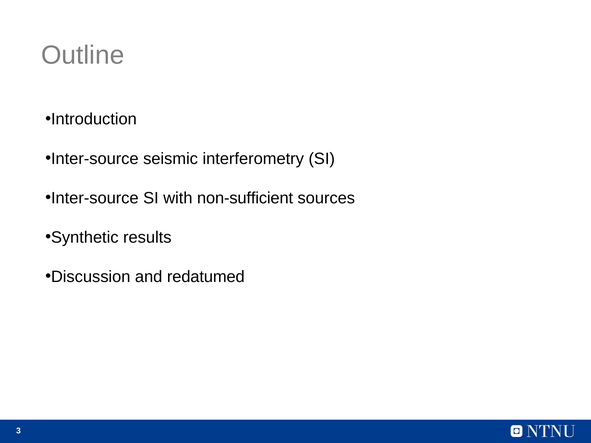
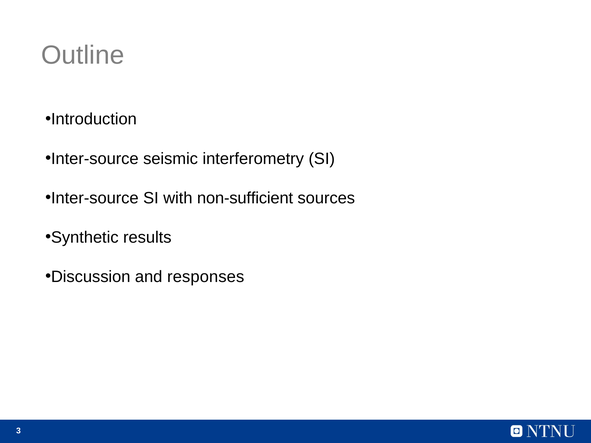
redatumed: redatumed -> responses
